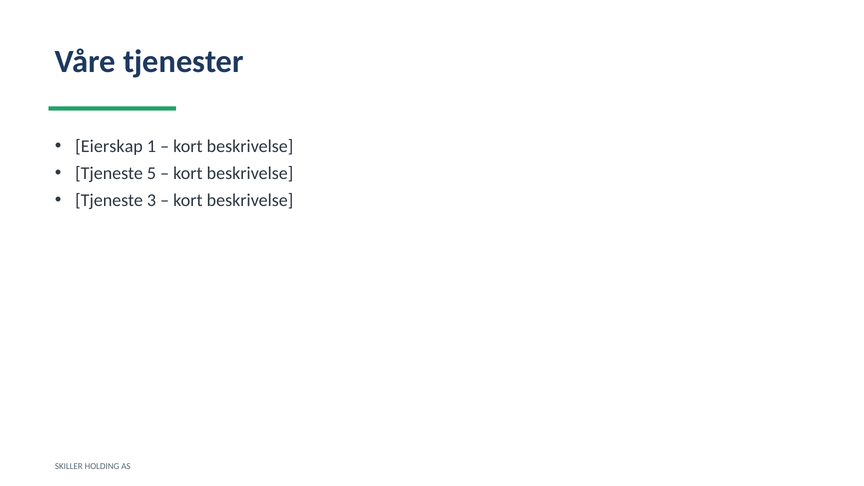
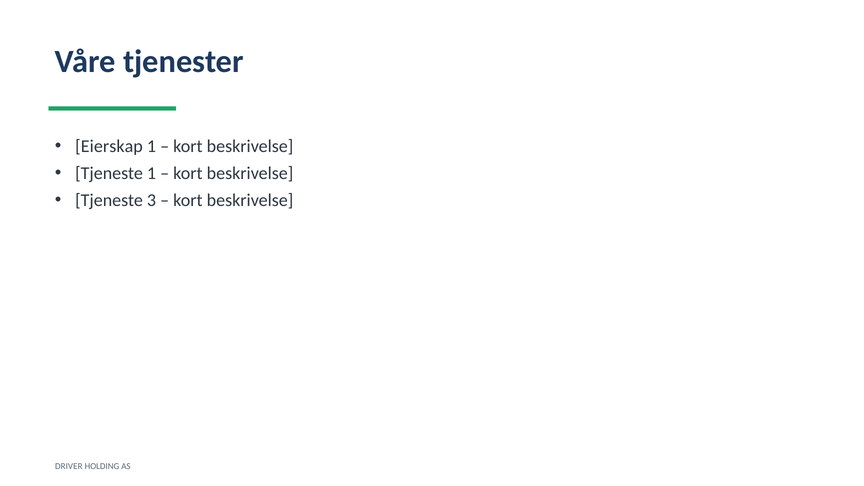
Tjeneste 5: 5 -> 1
SKILLER: SKILLER -> DRIVER
